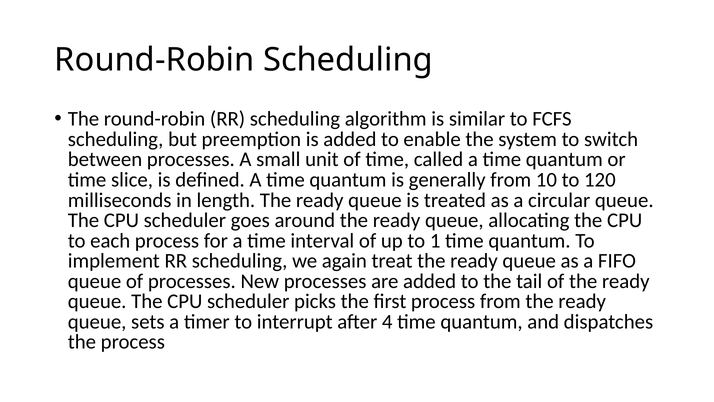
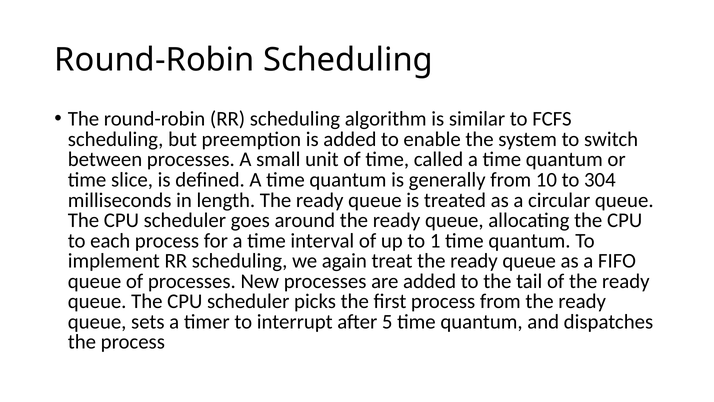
120: 120 -> 304
4: 4 -> 5
